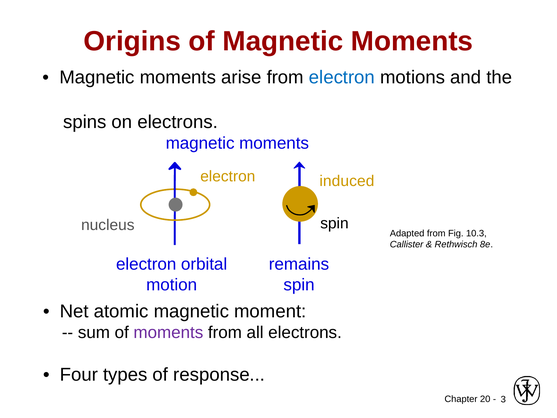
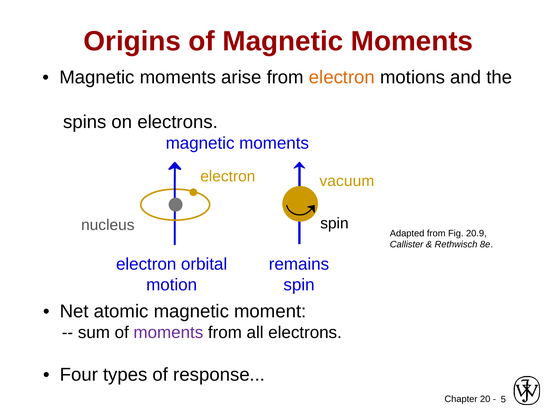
electron at (342, 77) colour: blue -> orange
induced: induced -> vacuum
10.3: 10.3 -> 20.9
3: 3 -> 5
